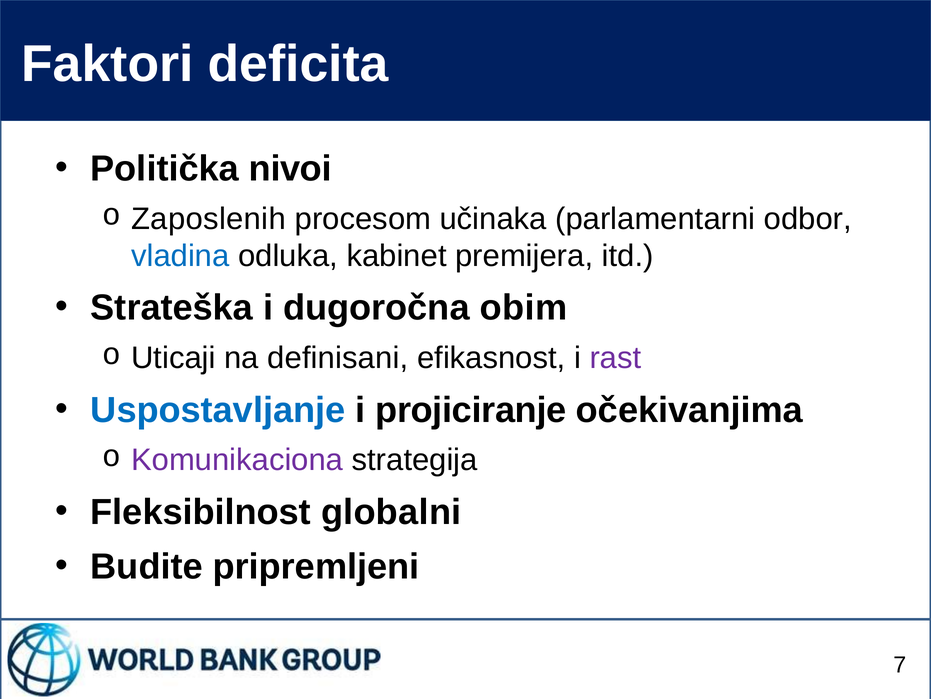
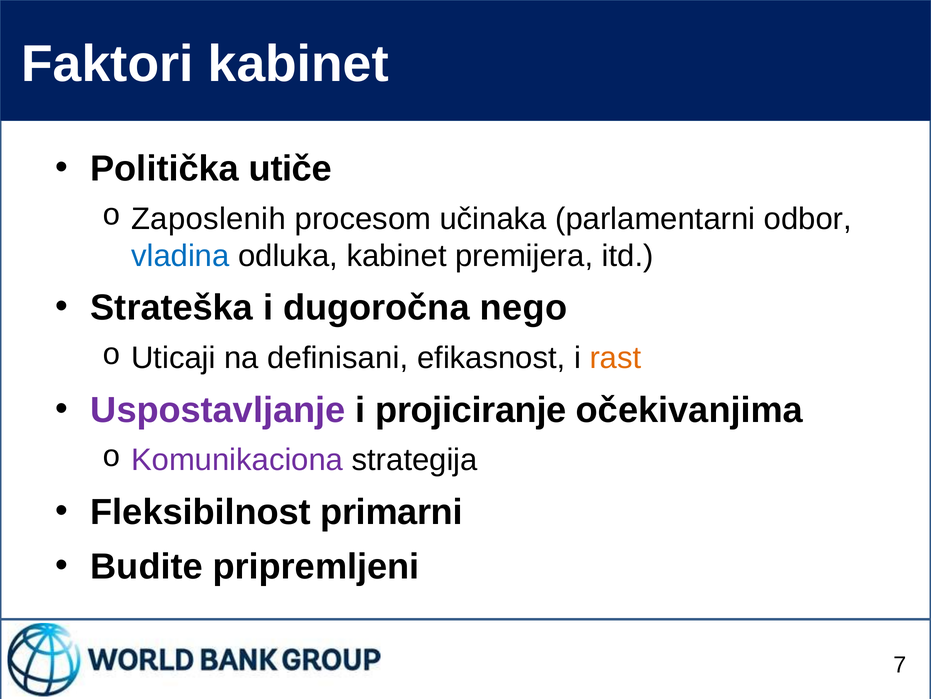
Faktori deficita: deficita -> kabinet
nivoi: nivoi -> utiče
obim: obim -> nego
rast colour: purple -> orange
Uspostavljanje colour: blue -> purple
globalni: globalni -> primarni
